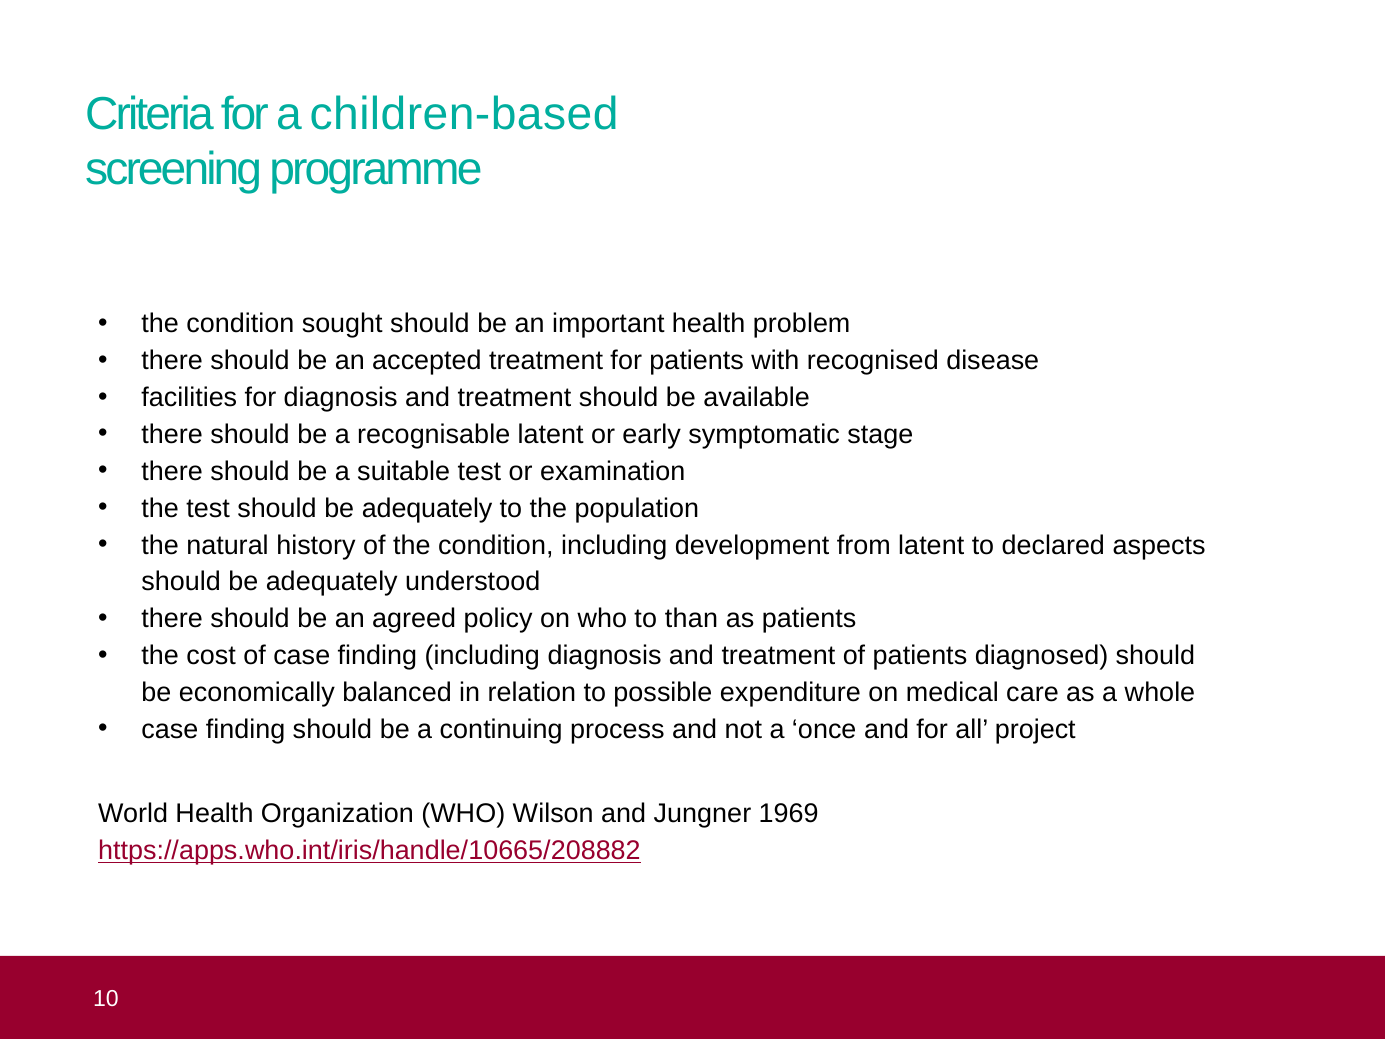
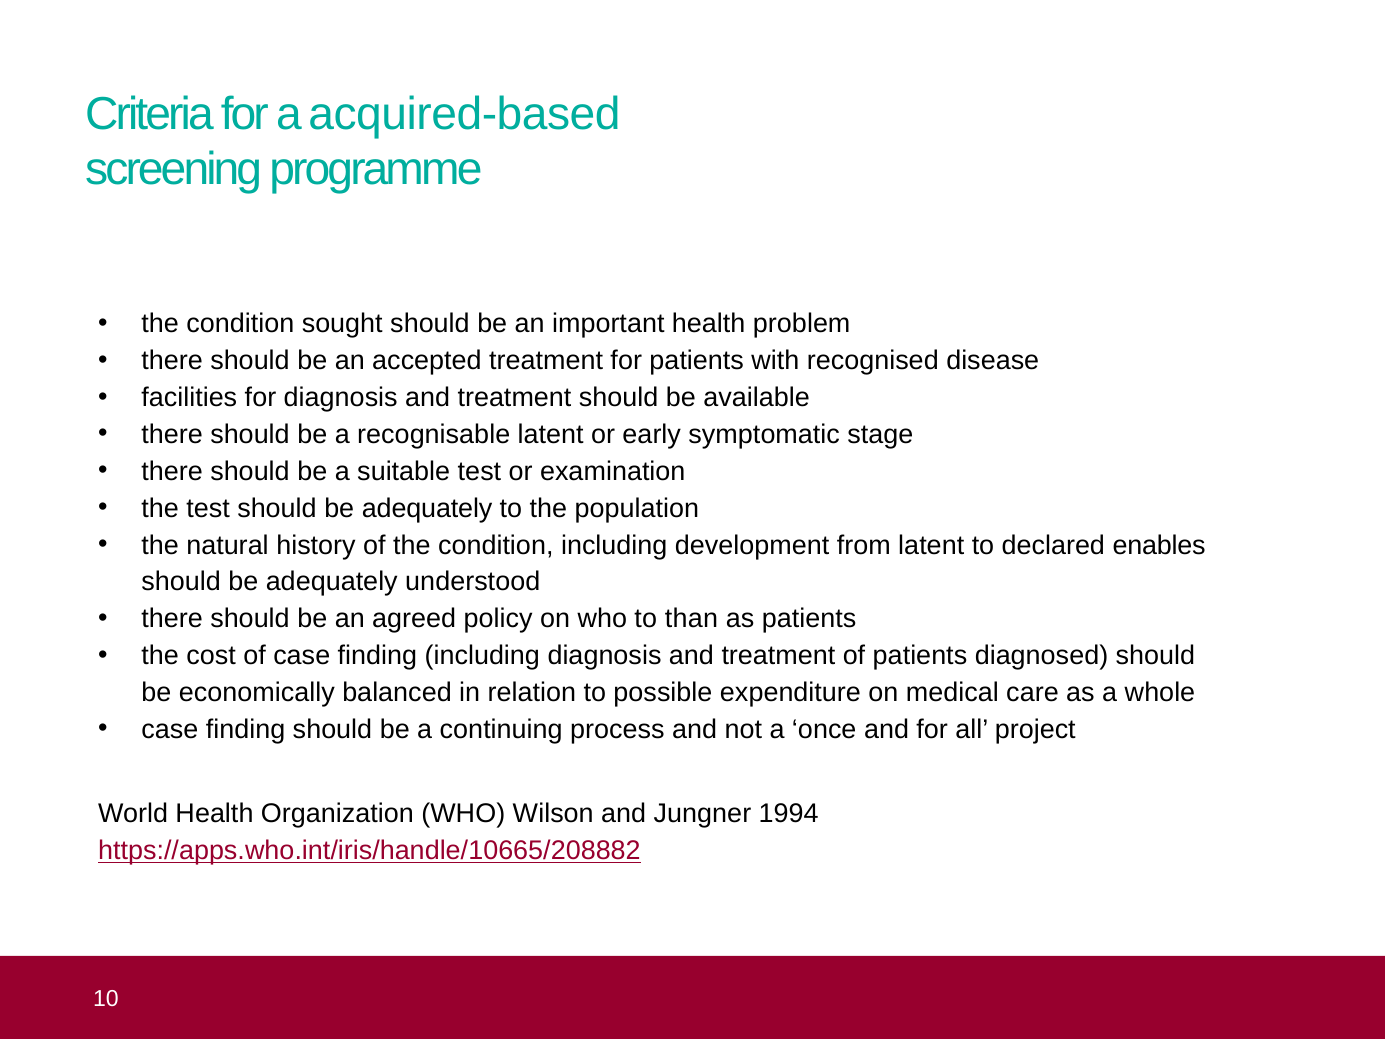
children-based: children-based -> acquired-based
aspects: aspects -> enables
1969: 1969 -> 1994
